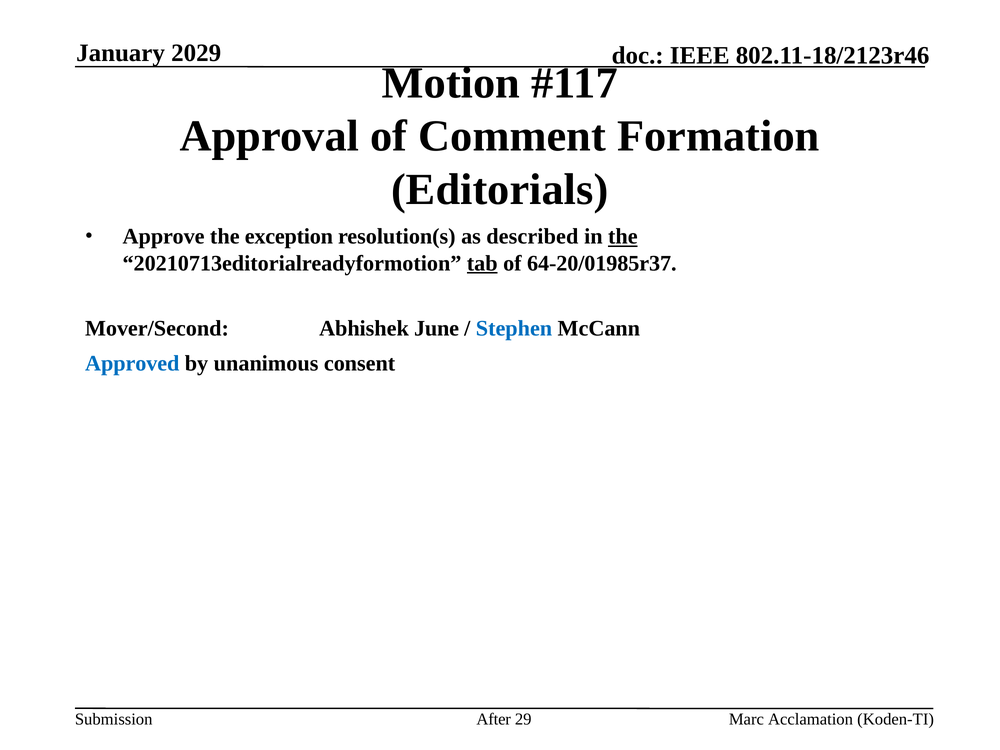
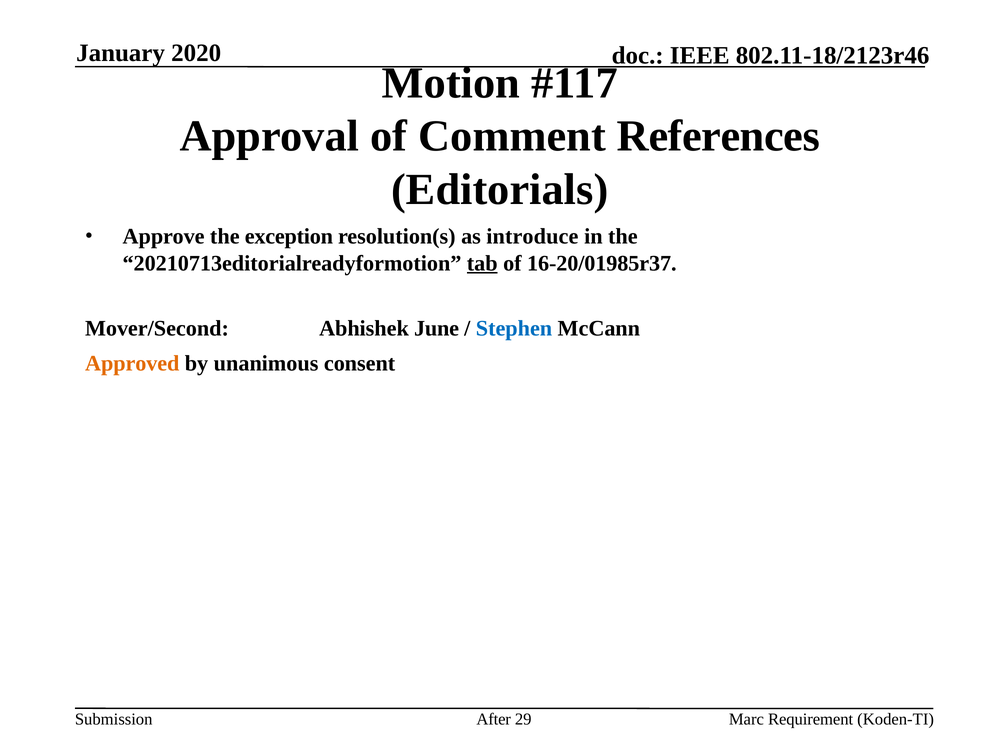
2029: 2029 -> 2020
Formation: Formation -> References
described: described -> introduce
the at (623, 237) underline: present -> none
64-20/01985r37: 64-20/01985r37 -> 16-20/01985r37
Approved colour: blue -> orange
Acclamation: Acclamation -> Requirement
